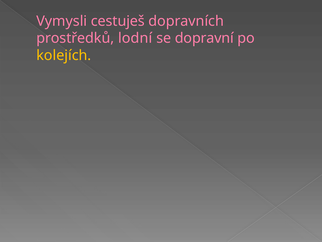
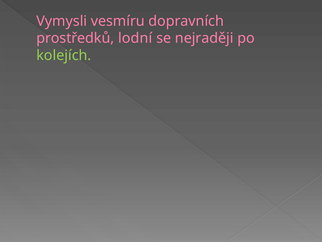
cestuješ: cestuješ -> vesmíru
dopravní: dopravní -> nejraději
kolejích colour: yellow -> light green
